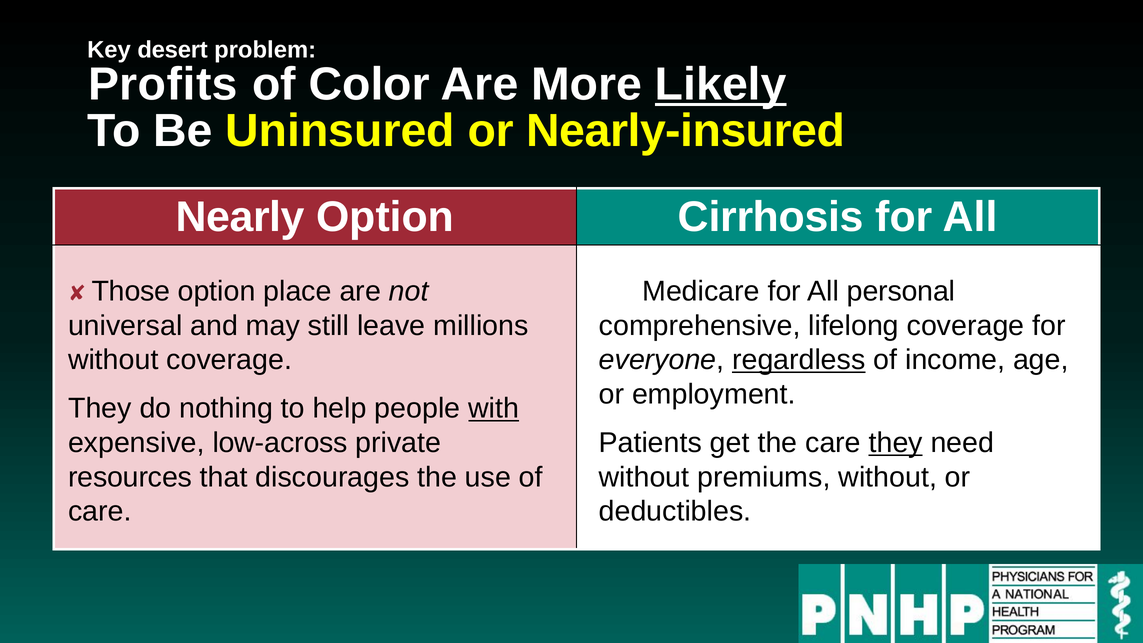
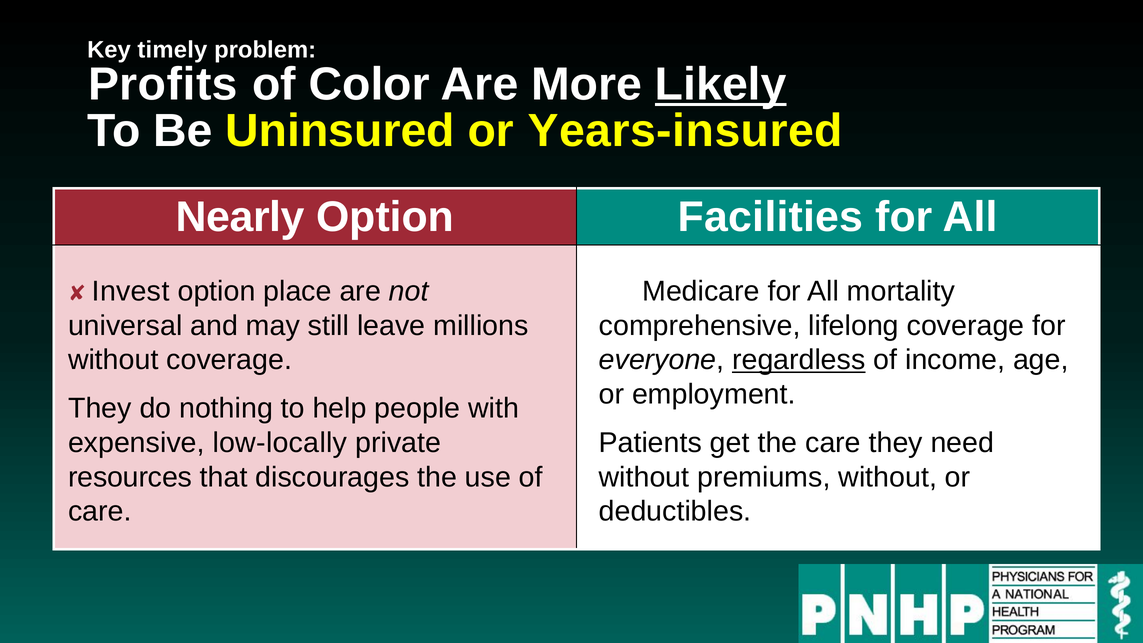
desert: desert -> timely
Nearly-insured: Nearly-insured -> Years-insured
Cirrhosis: Cirrhosis -> Facilities
personal: personal -> mortality
Those: Those -> Invest
with underline: present -> none
low-across: low-across -> low-locally
they at (896, 443) underline: present -> none
